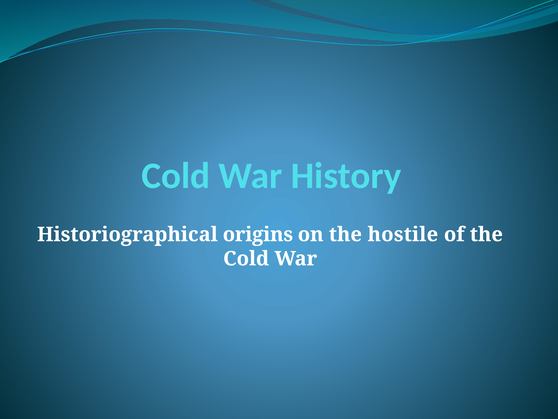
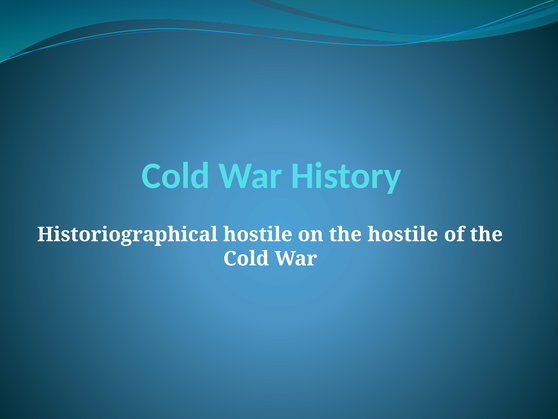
Historiographical origins: origins -> hostile
